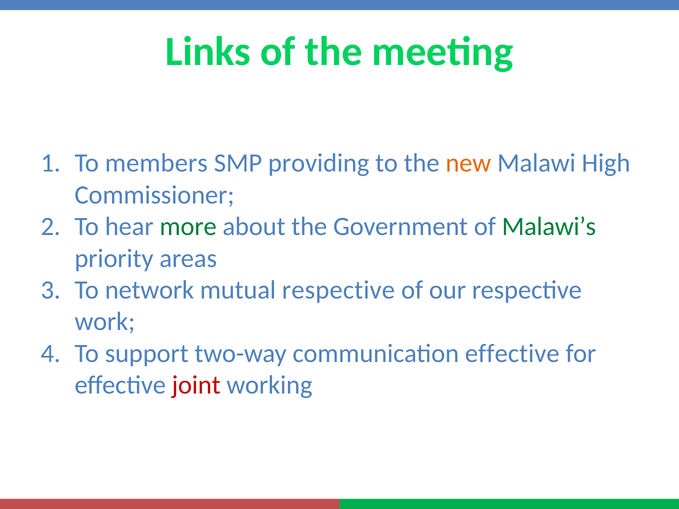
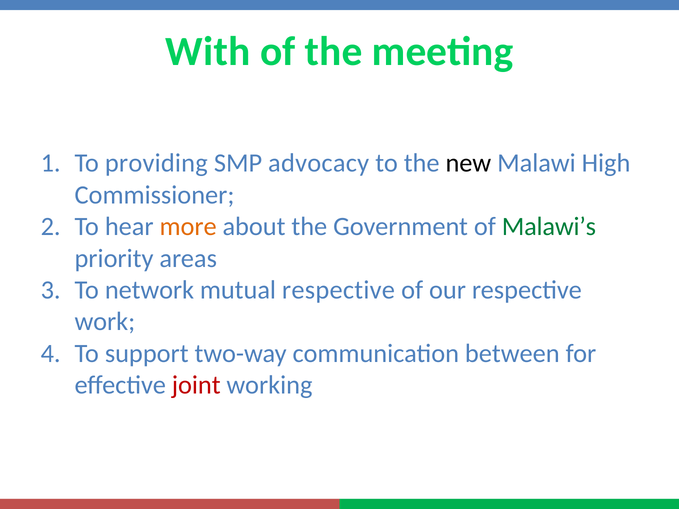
Links: Links -> With
members: members -> providing
providing: providing -> advocacy
new colour: orange -> black
more colour: green -> orange
communication effective: effective -> between
